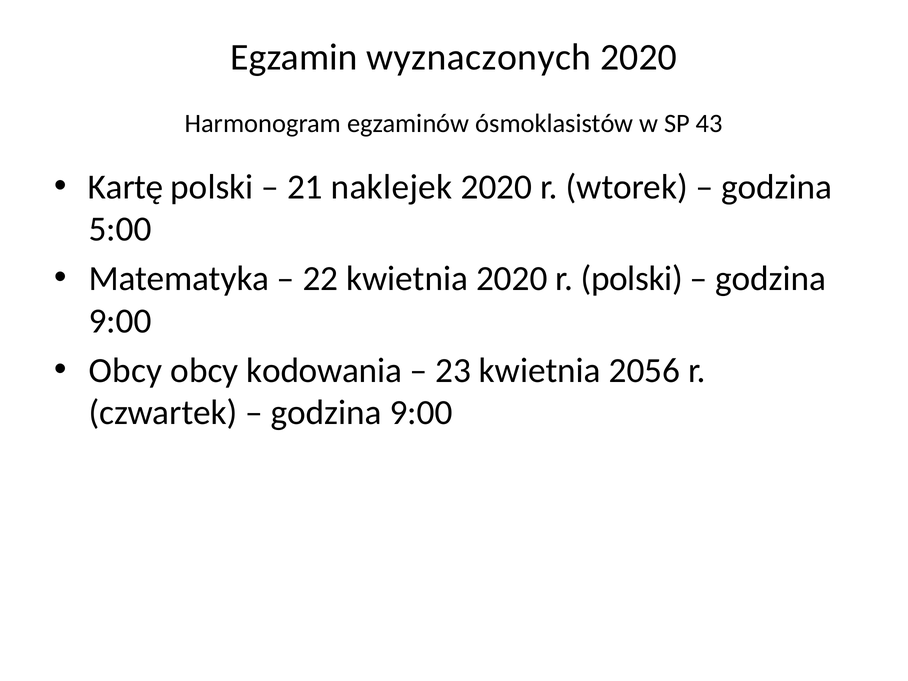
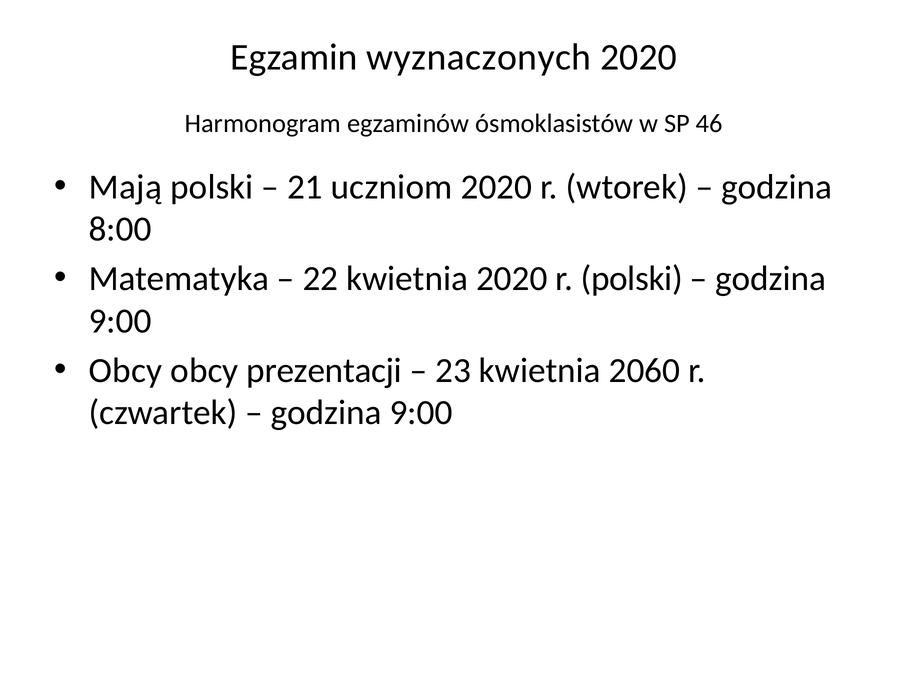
43: 43 -> 46
Kartę: Kartę -> Mają
naklejek: naklejek -> uczniom
5:00: 5:00 -> 8:00
kodowania: kodowania -> prezentacji
2056: 2056 -> 2060
